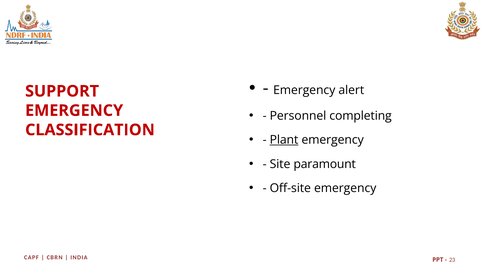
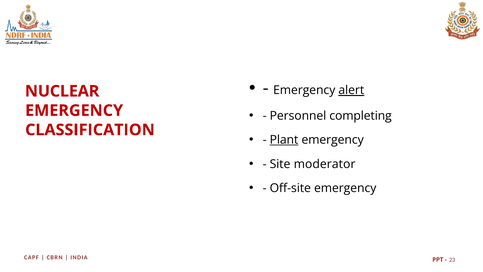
alert underline: none -> present
SUPPORT: SUPPORT -> NUCLEAR
paramount: paramount -> moderator
